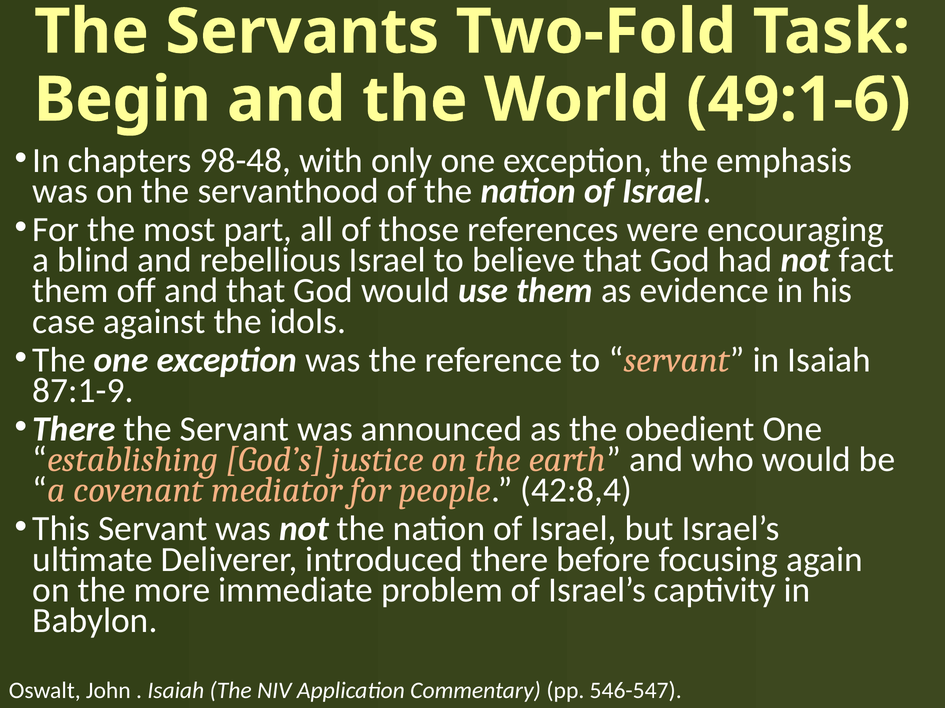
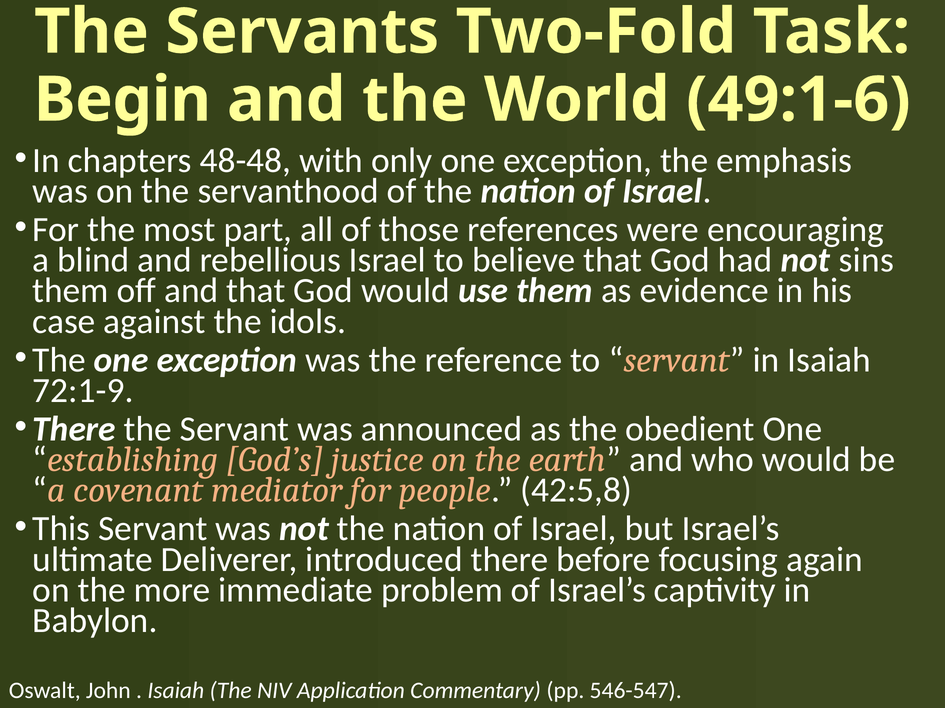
98-48: 98-48 -> 48-48
fact: fact -> sins
87:1-9: 87:1-9 -> 72:1-9
42:8,4: 42:8,4 -> 42:5,8
